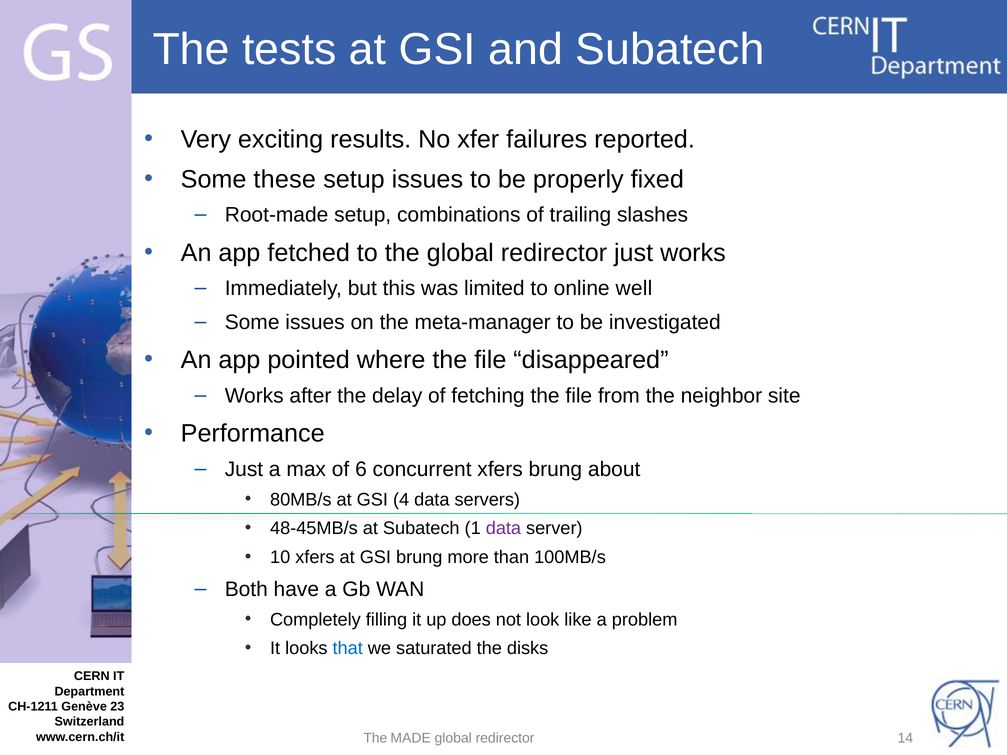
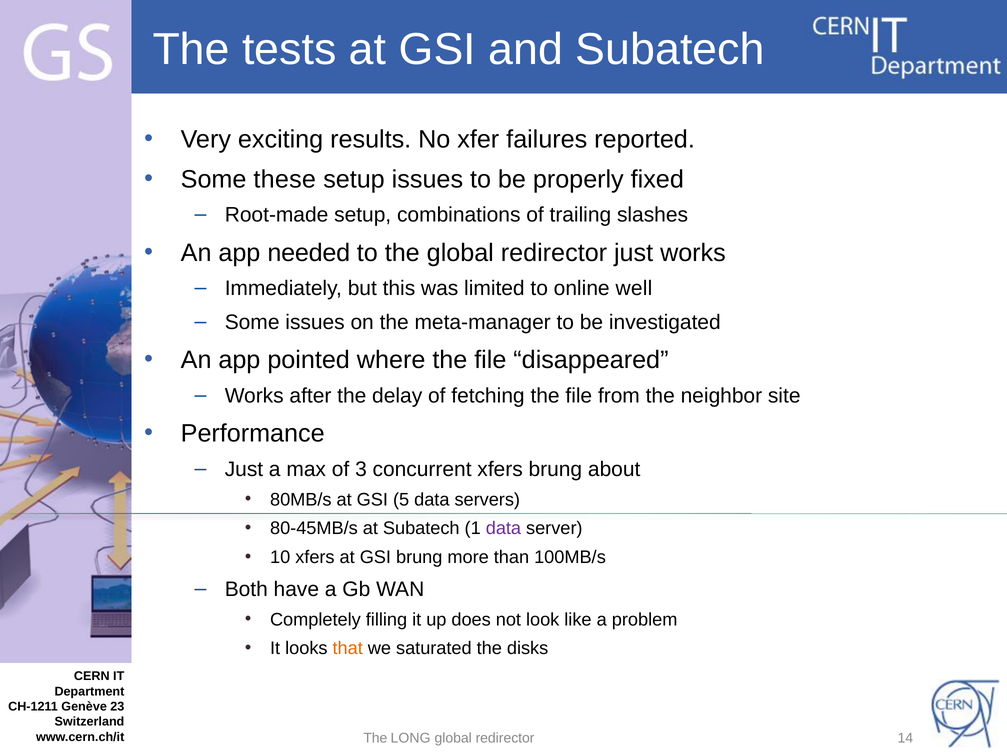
fetched: fetched -> needed
6: 6 -> 3
4: 4 -> 5
48-45MB/s: 48-45MB/s -> 80-45MB/s
that colour: blue -> orange
MADE: MADE -> LONG
